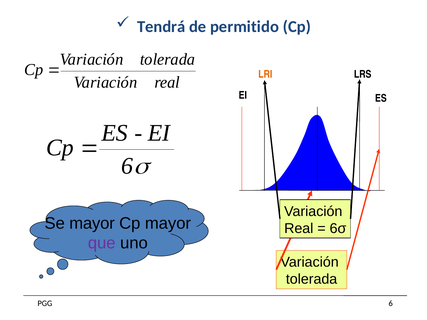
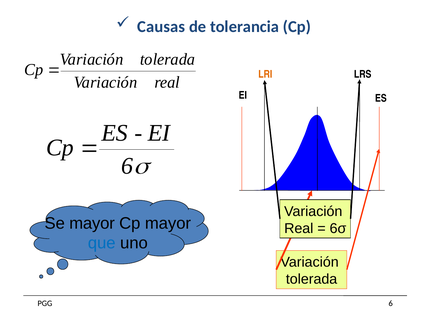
Tendrá: Tendrá -> Causas
permitido: permitido -> tolerancia
que colour: purple -> blue
